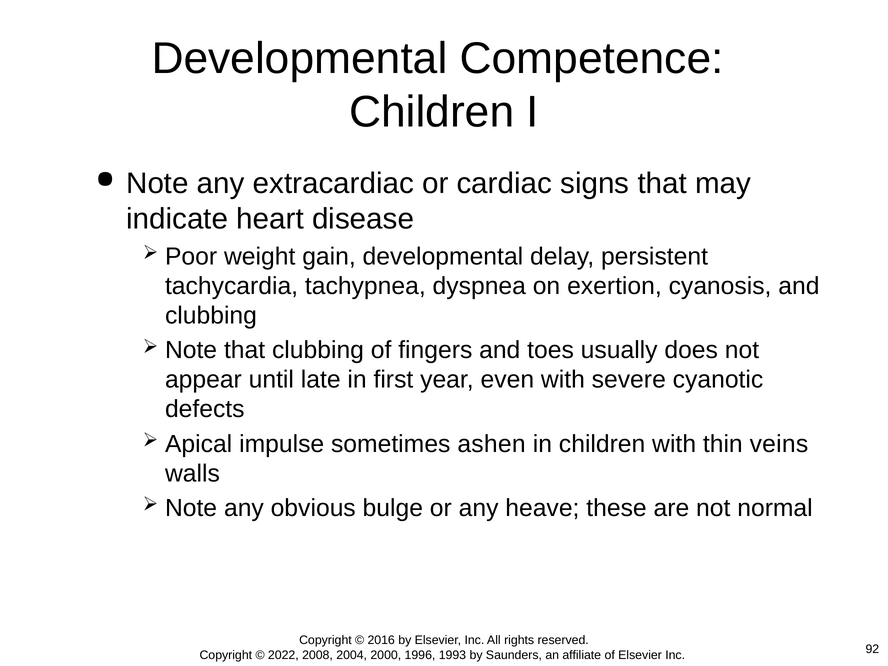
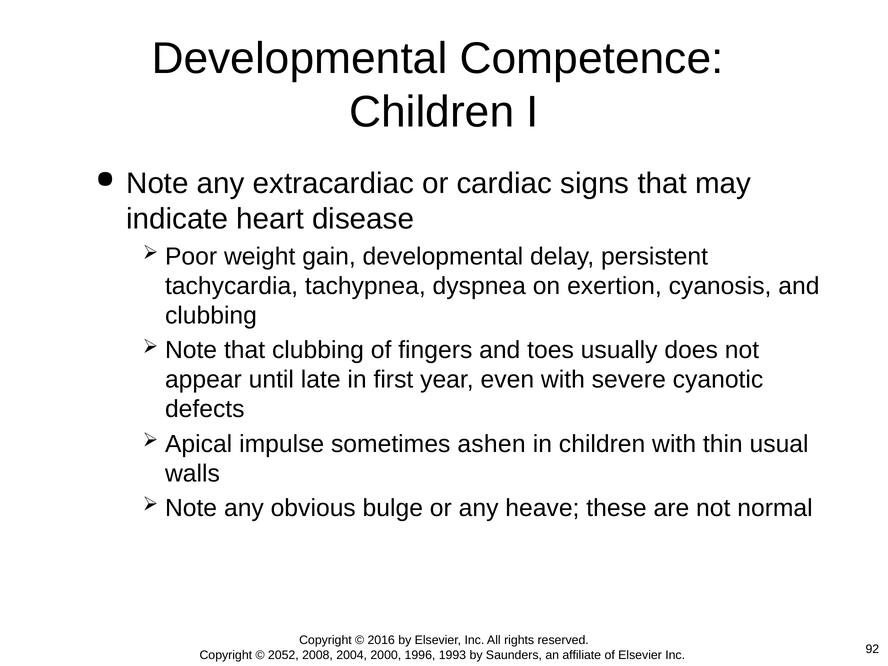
veins: veins -> usual
2022: 2022 -> 2052
